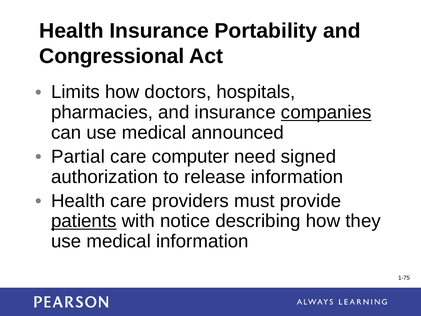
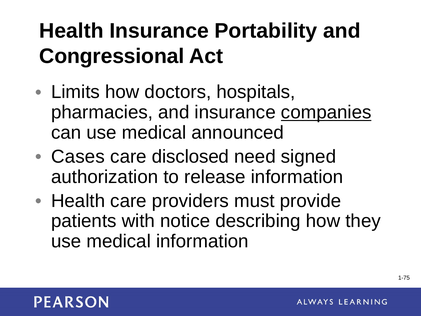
Partial: Partial -> Cases
computer: computer -> disclosed
patients underline: present -> none
